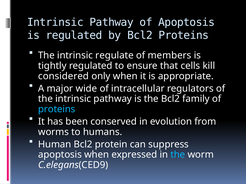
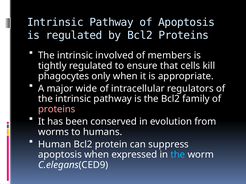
regulate: regulate -> involved
considered: considered -> phagocytes
proteins at (57, 109) colour: light blue -> pink
